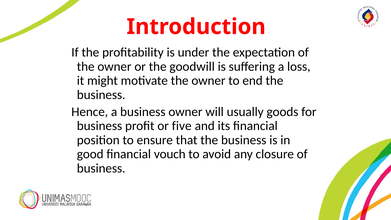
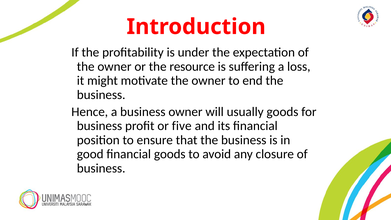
goodwill: goodwill -> resource
financial vouch: vouch -> goods
